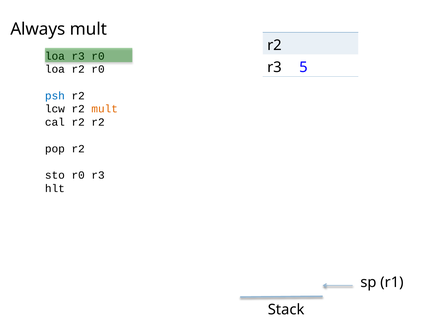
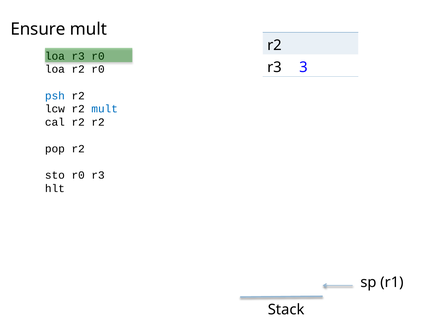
Always: Always -> Ensure
5: 5 -> 3
mult at (105, 109) colour: orange -> blue
